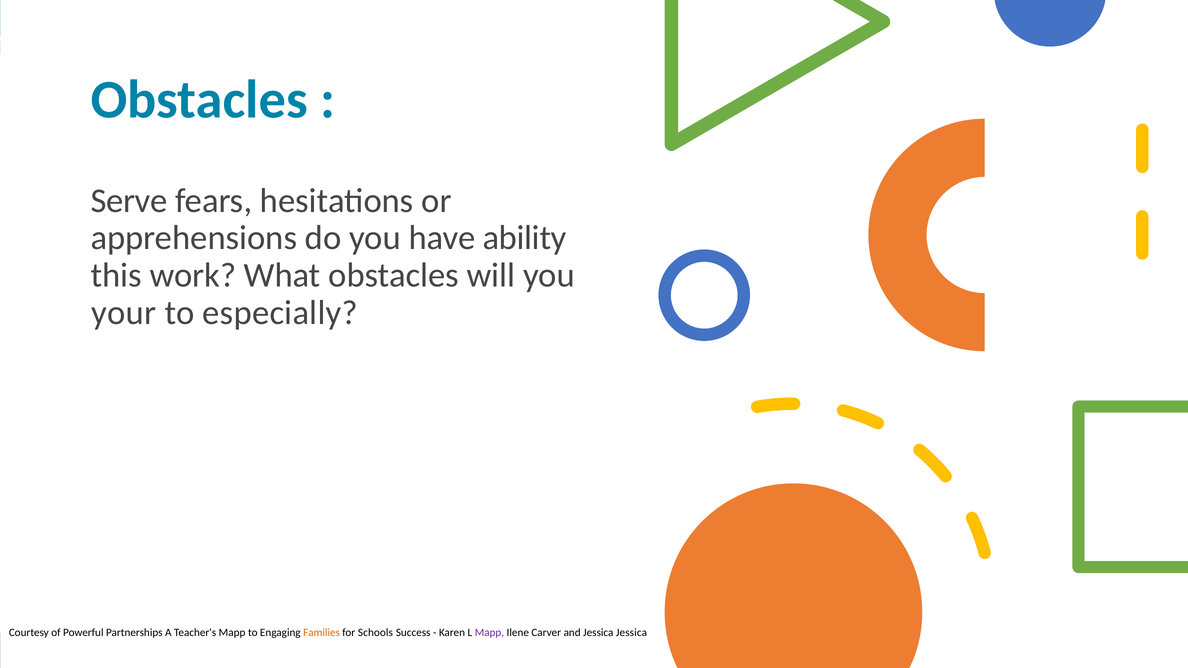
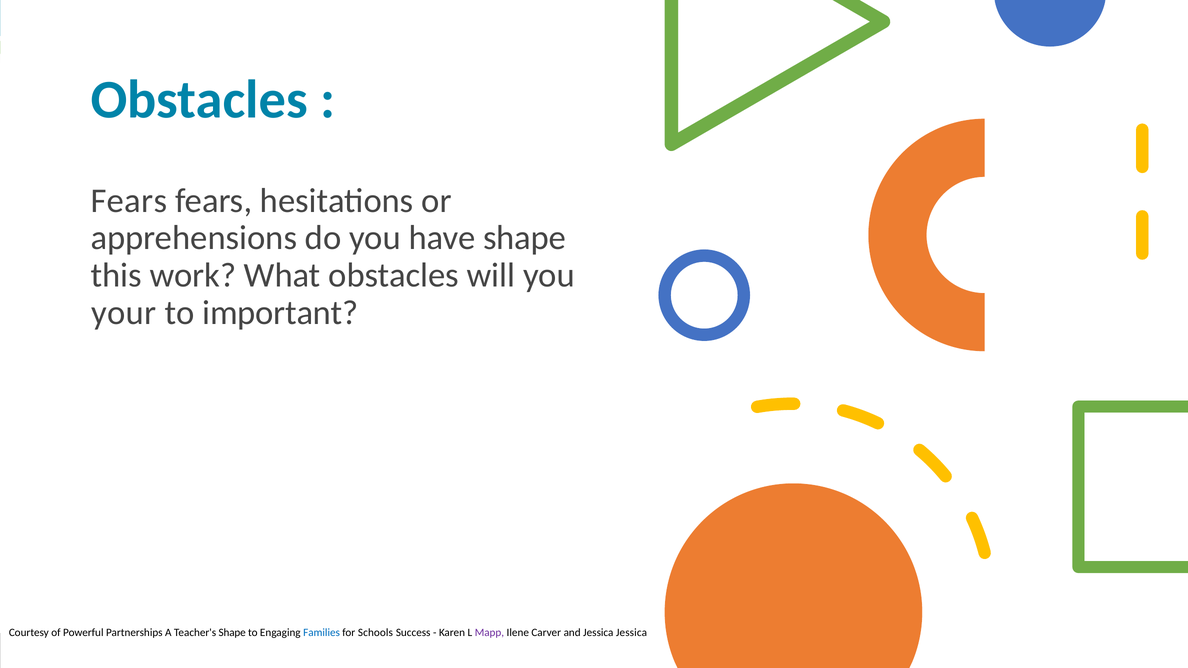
Serve at (129, 201): Serve -> Fears
have ability: ability -> shape
especially: especially -> important
Teacher's Mapp: Mapp -> Shape
Families colour: orange -> blue
